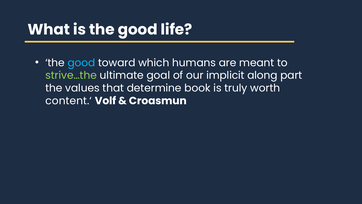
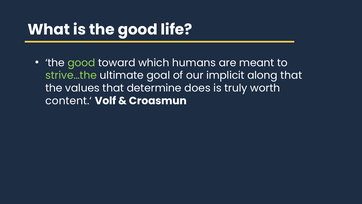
good at (81, 63) colour: light blue -> light green
along part: part -> that
book: book -> does
